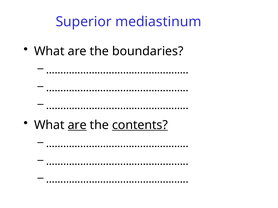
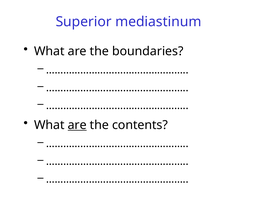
contents underline: present -> none
